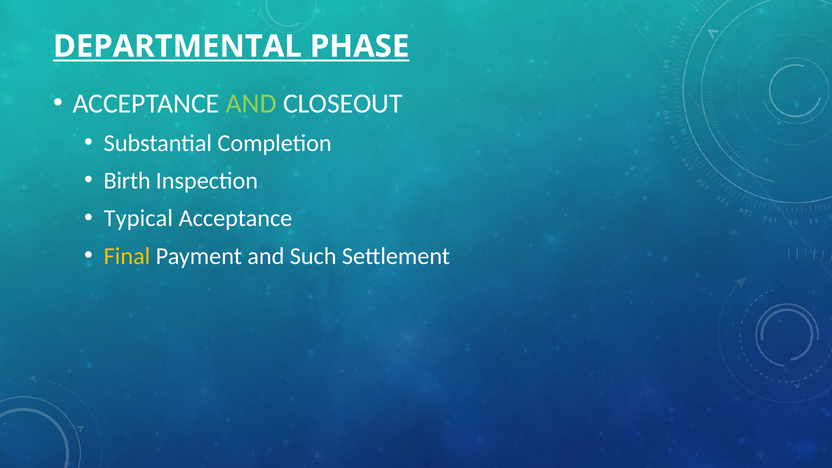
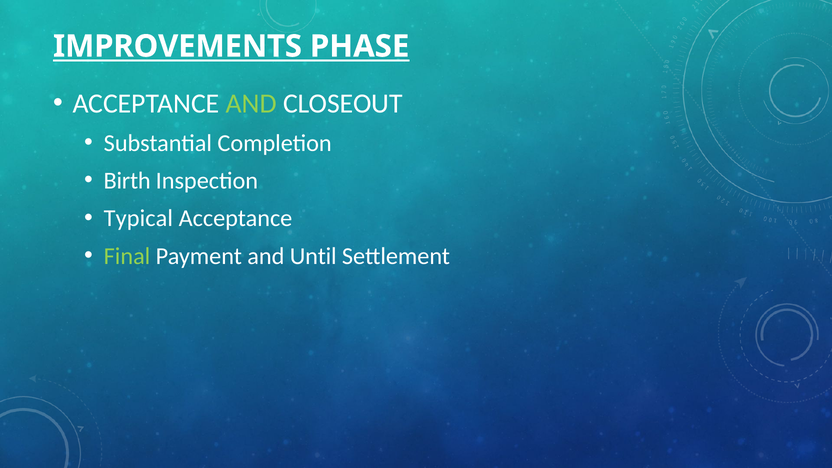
DEPARTMENTAL: DEPARTMENTAL -> IMPROVEMENTS
Final colour: yellow -> light green
Such: Such -> Until
